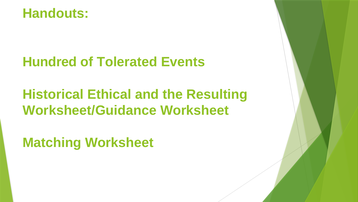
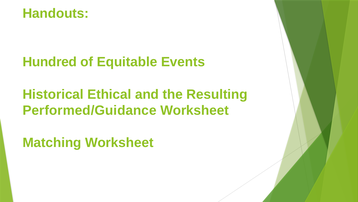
Tolerated: Tolerated -> Equitable
Worksheet/Guidance: Worksheet/Guidance -> Performed/Guidance
